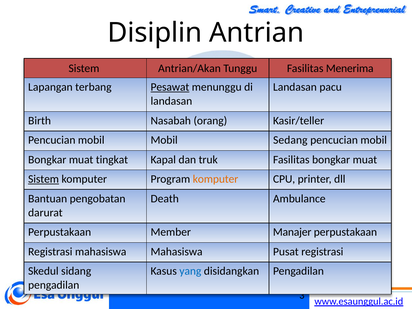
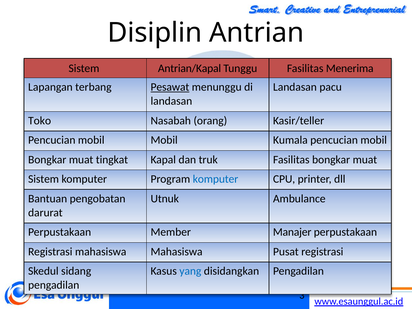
Antrian/Akan: Antrian/Akan -> Antrian/Kapal
Birth: Birth -> Toko
Sedang: Sedang -> Kumala
Sistem at (44, 179) underline: present -> none
komputer at (216, 179) colour: orange -> blue
Death: Death -> Utnuk
